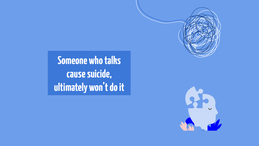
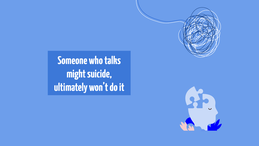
cause: cause -> might
